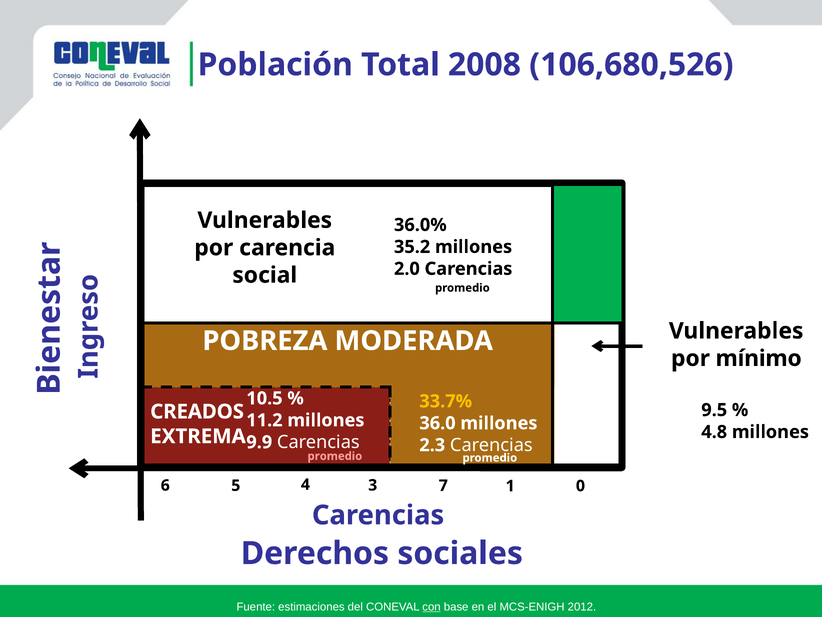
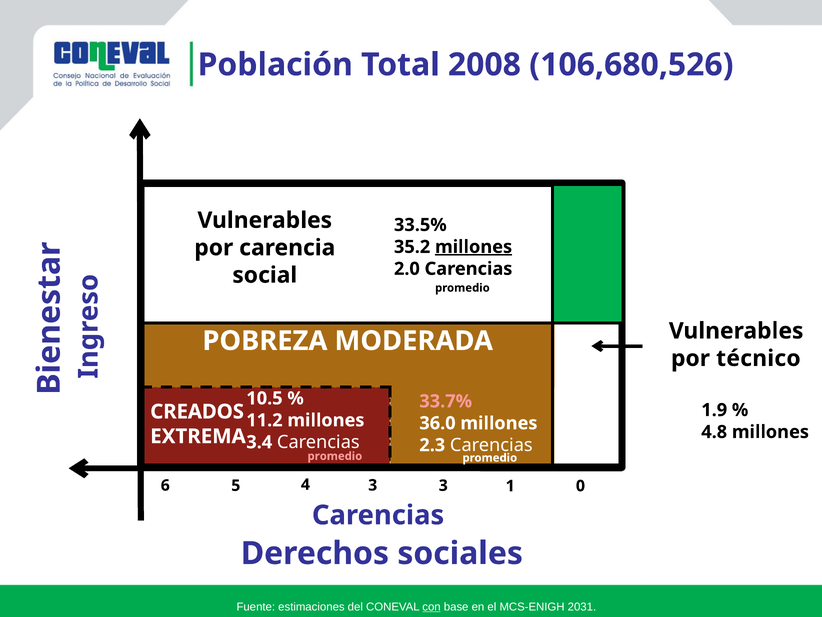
36.0%: 36.0% -> 33.5%
millones at (474, 247) underline: none -> present
mínimo: mínimo -> técnico
33.7% colour: yellow -> pink
9.5: 9.5 -> 1.9
9.9: 9.9 -> 3.4
3 7: 7 -> 3
2012: 2012 -> 2031
